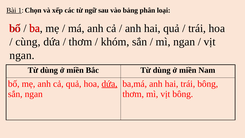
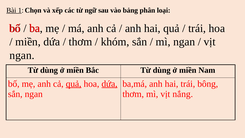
cùng at (28, 42): cùng -> miền
quả at (74, 84) underline: none -> present
vịt bông: bông -> nắng
